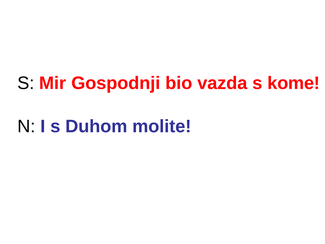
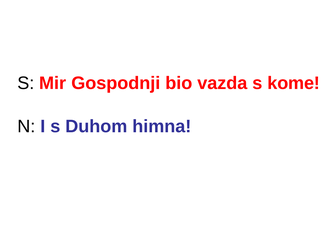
molite: molite -> himna
